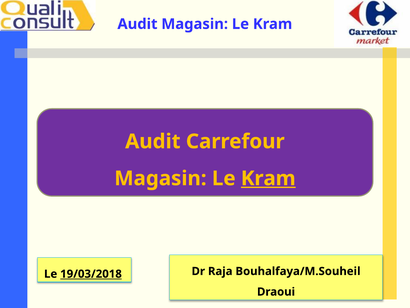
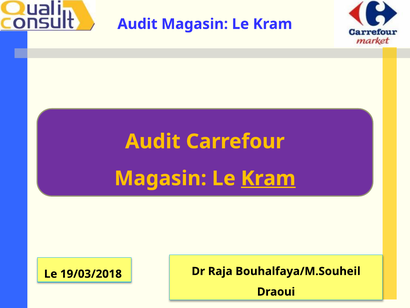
19/03/2018 underline: present -> none
